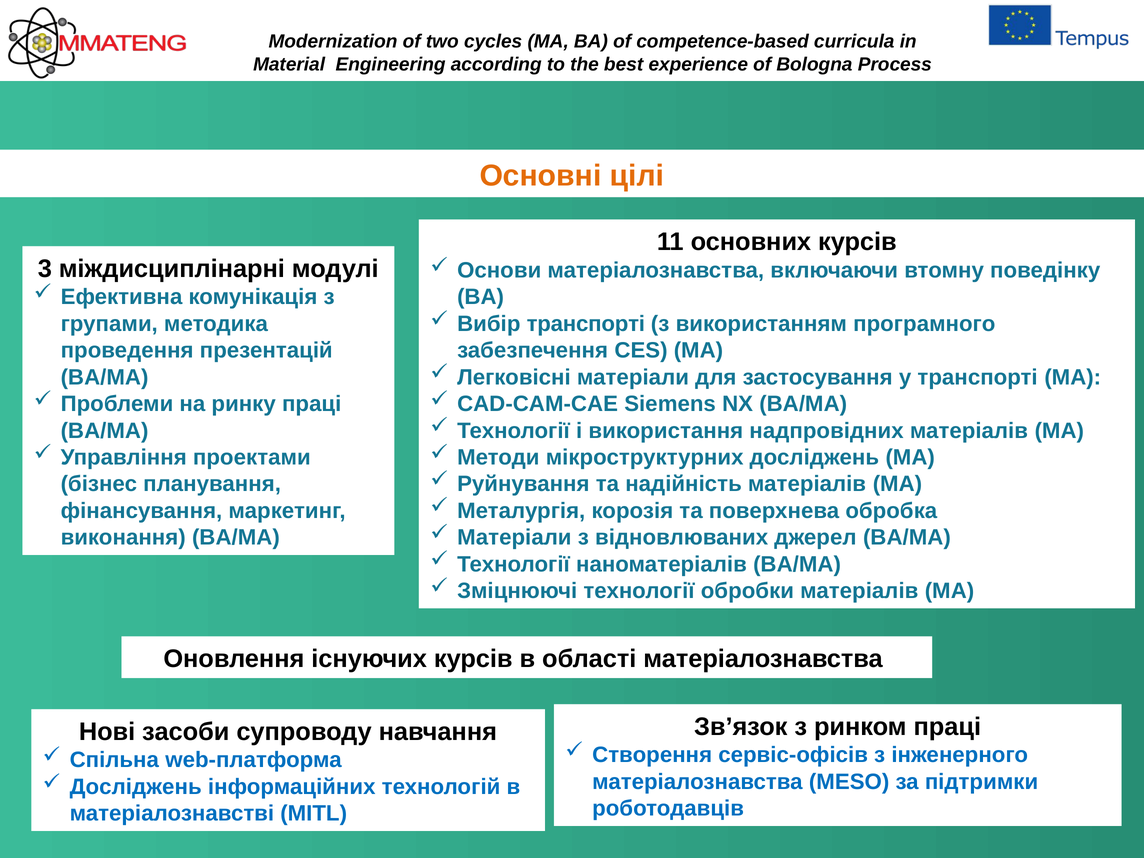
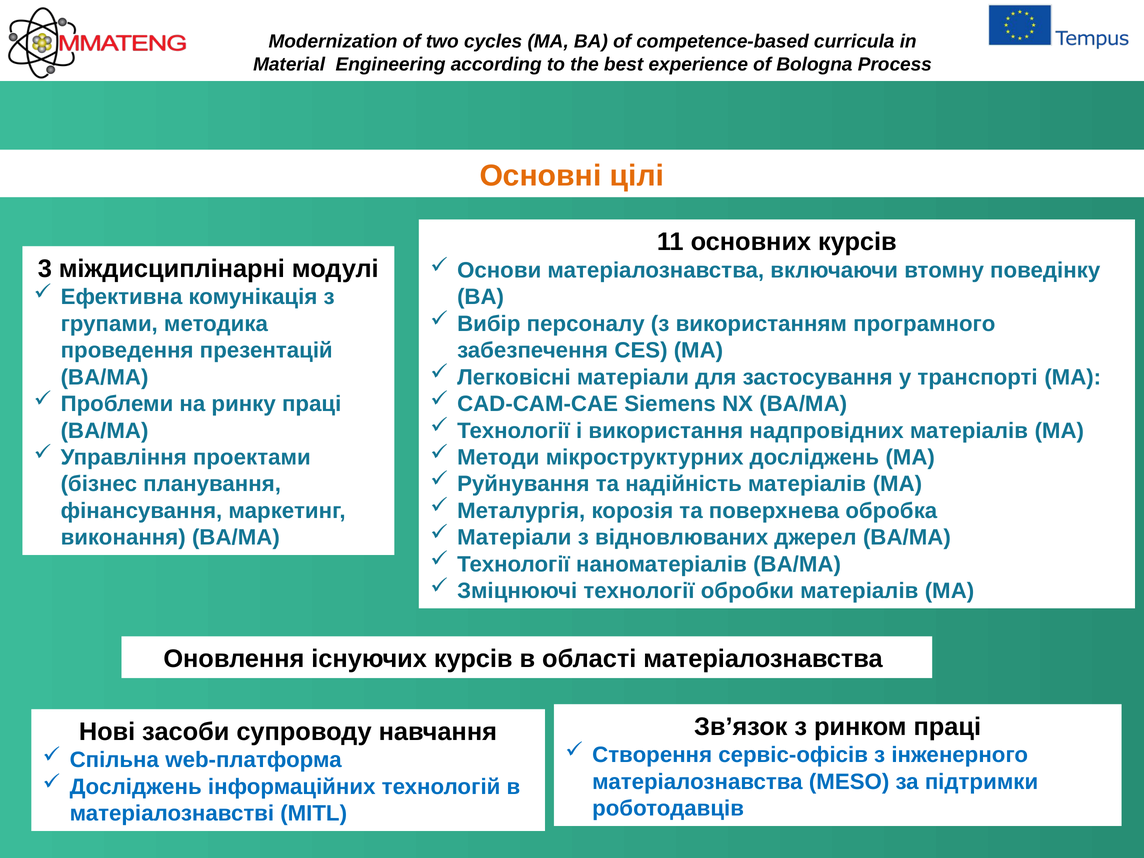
Вибір транспорті: транспорті -> персоналу
